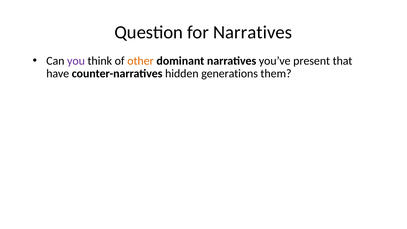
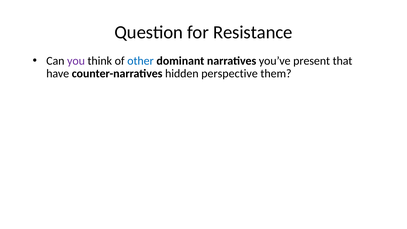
for Narratives: Narratives -> Resistance
other colour: orange -> blue
generations: generations -> perspective
